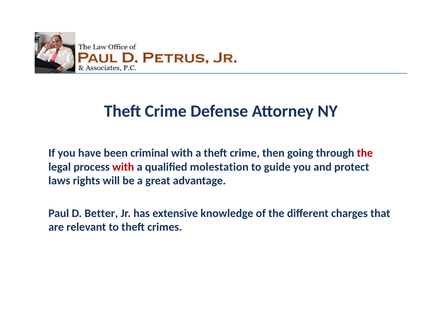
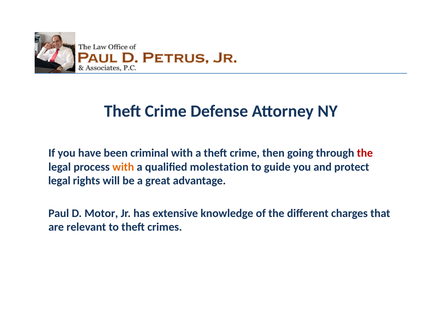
with at (123, 167) colour: red -> orange
laws at (59, 181): laws -> legal
Better: Better -> Motor
